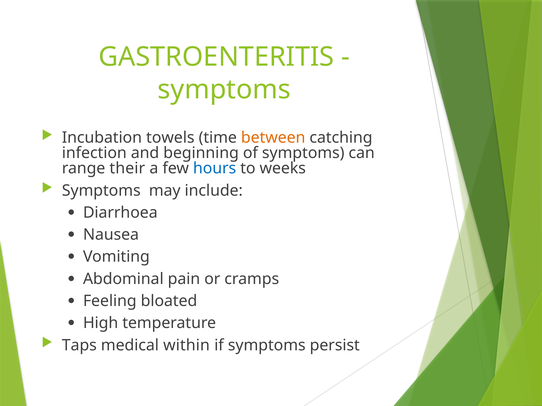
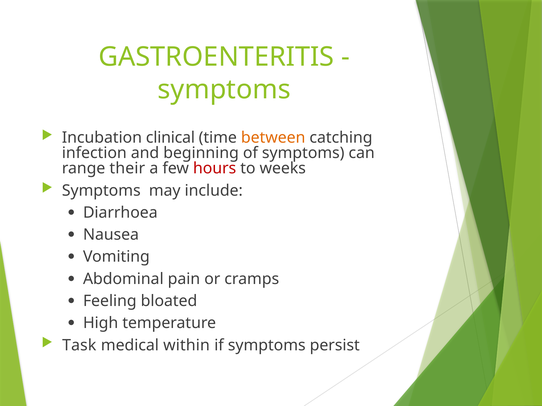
towels: towels -> clinical
hours colour: blue -> red
Taps: Taps -> Task
